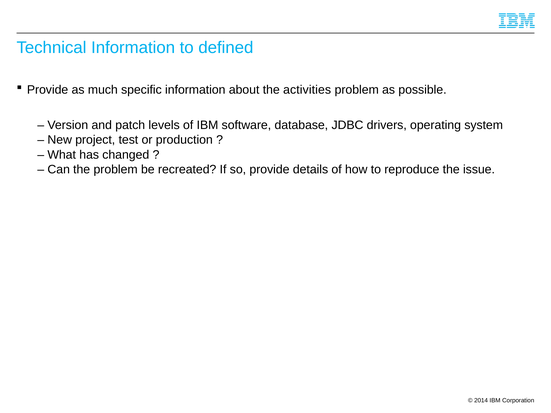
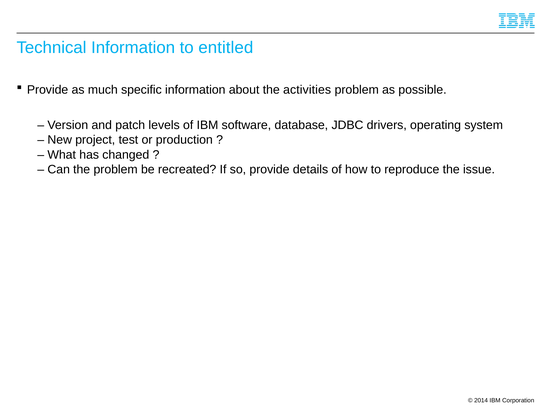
defined: defined -> entitled
